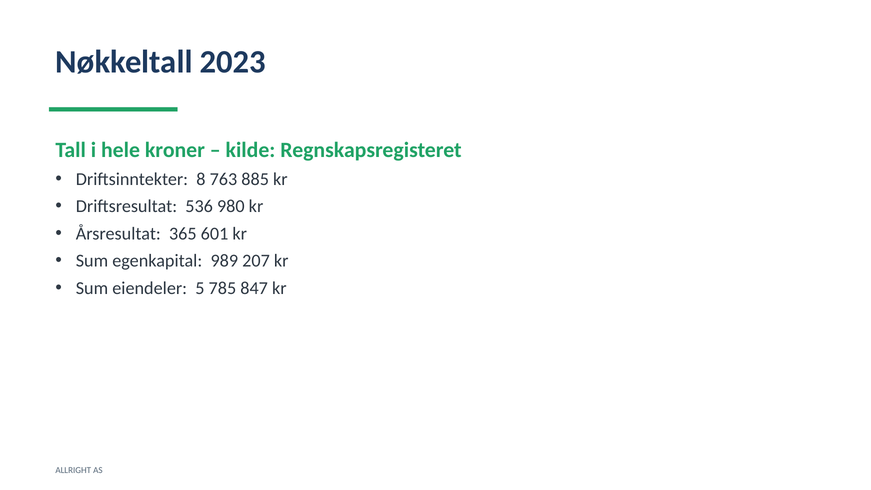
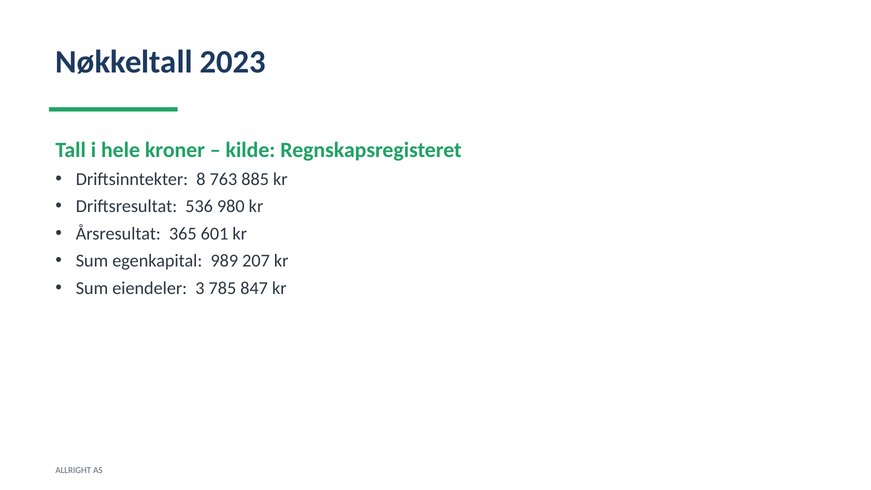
5: 5 -> 3
